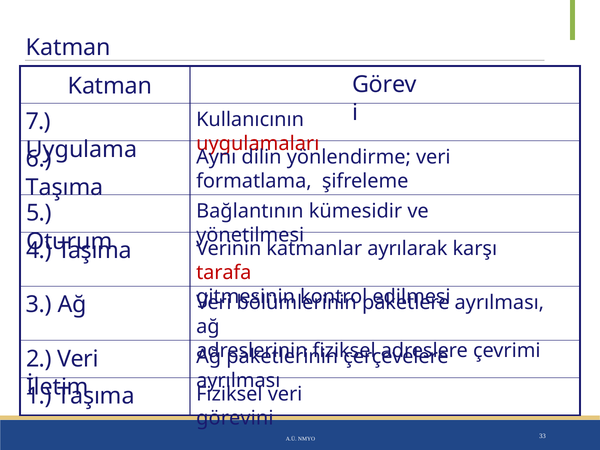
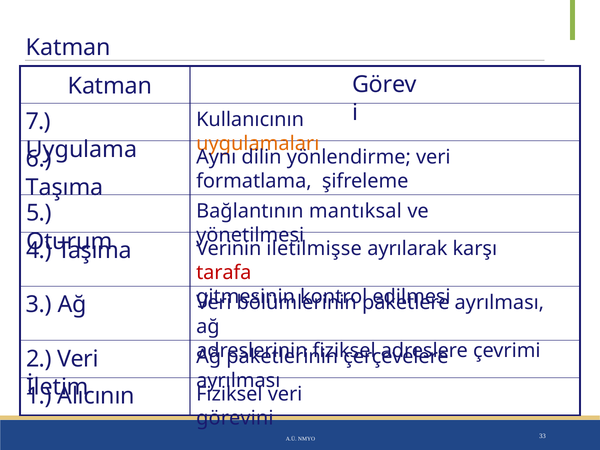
uygulamaları colour: red -> orange
kümesidir: kümesidir -> mantıksal
katmanlar: katmanlar -> iletilmişse
Taşıma at (96, 396): Taşıma -> Alıcının
